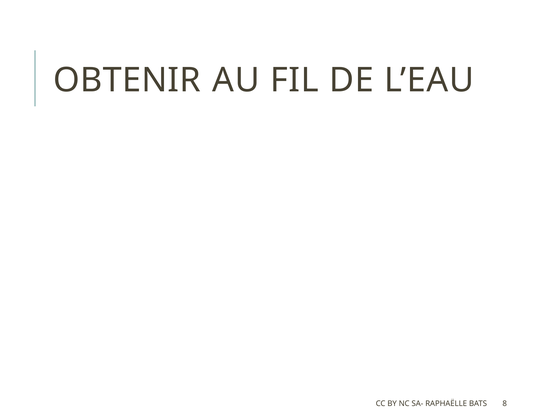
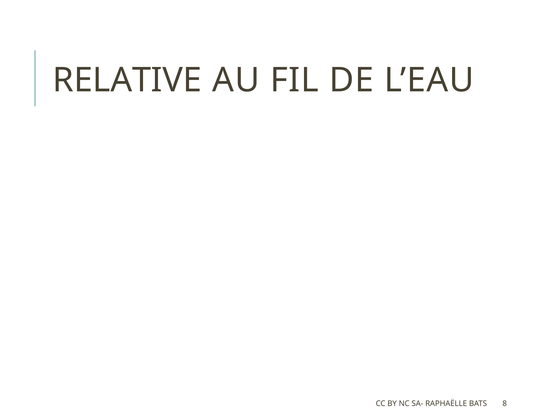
OBTENIR: OBTENIR -> RELATIVE
